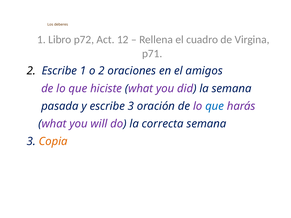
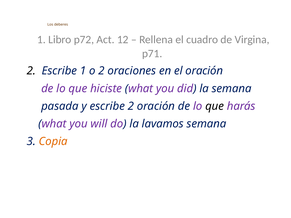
el amigos: amigos -> oración
escribe 3: 3 -> 2
que at (215, 106) colour: blue -> black
correcta: correcta -> lavamos
